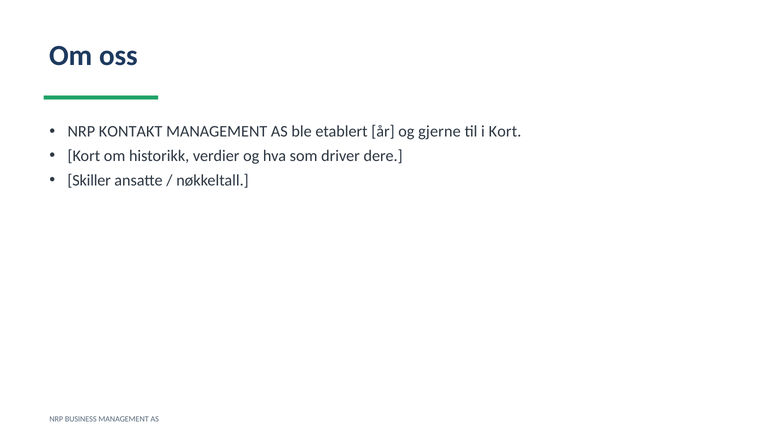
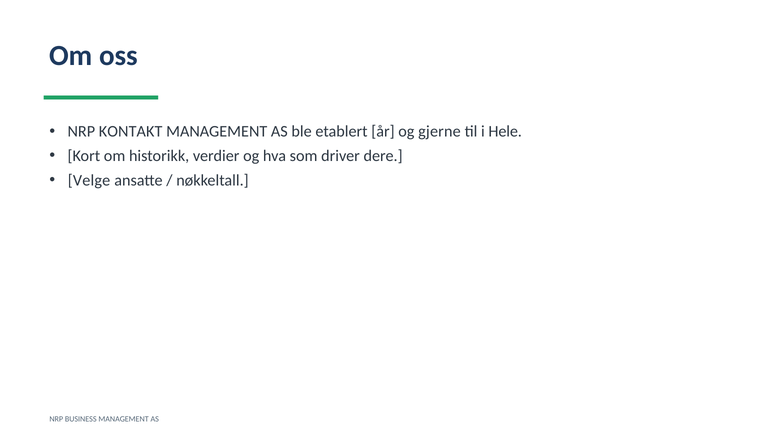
i Kort: Kort -> Hele
Skiller: Skiller -> Velge
